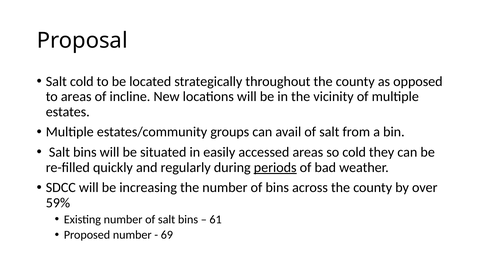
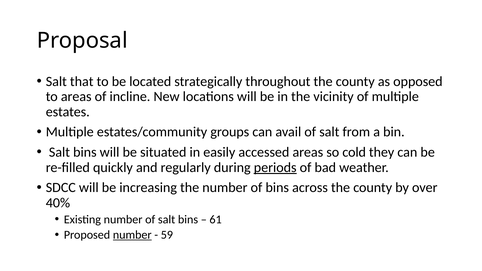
Salt cold: cold -> that
59%: 59% -> 40%
number at (132, 235) underline: none -> present
69: 69 -> 59
